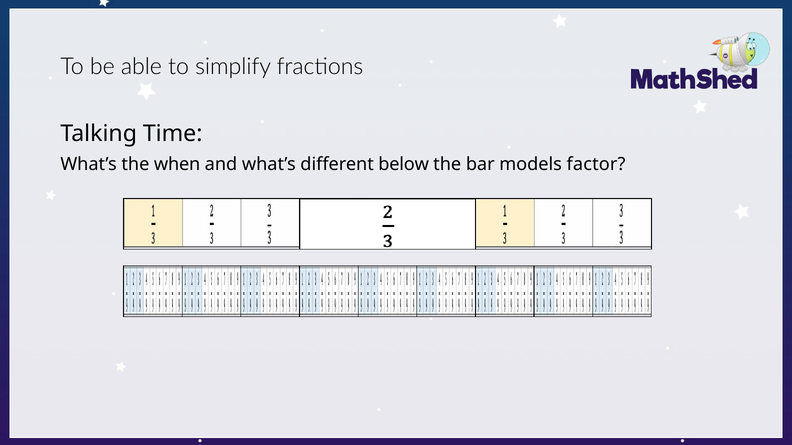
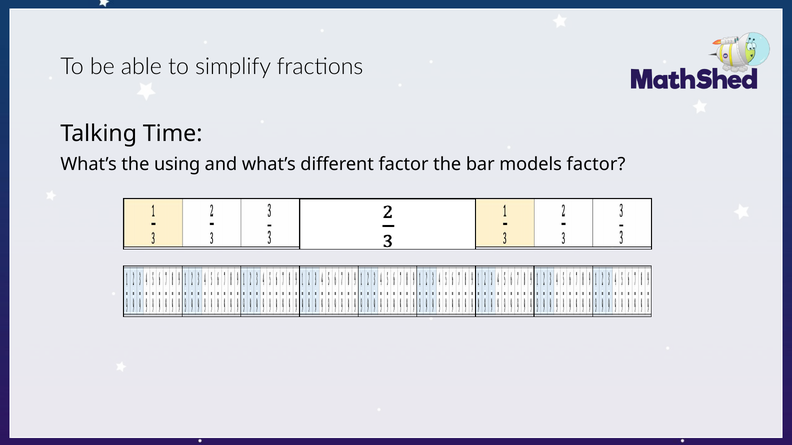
when: when -> using
different below: below -> factor
